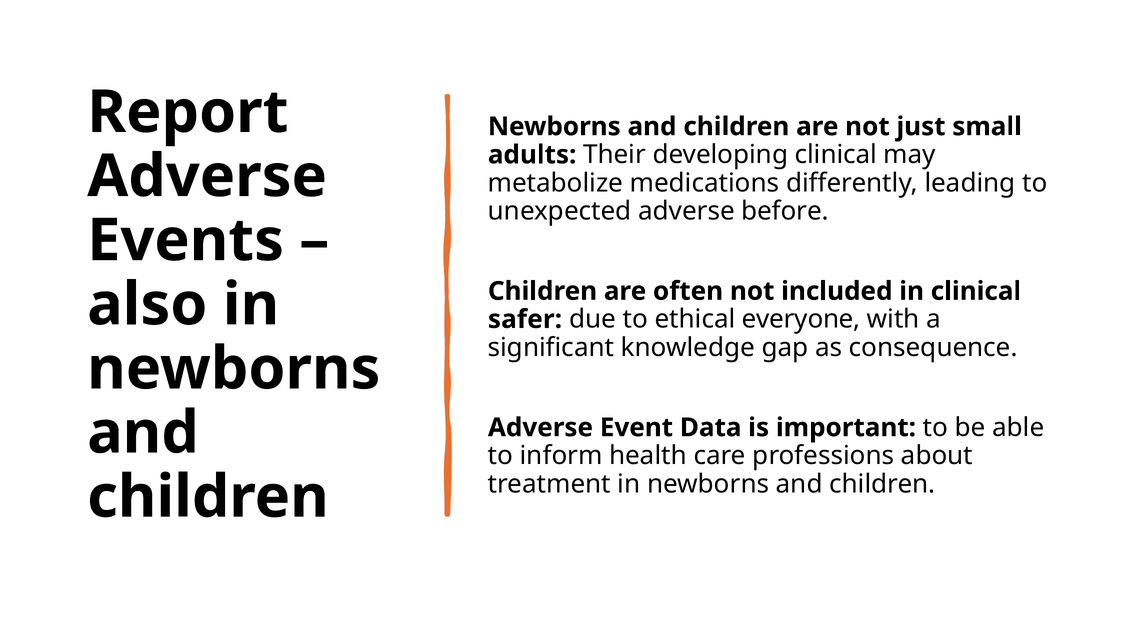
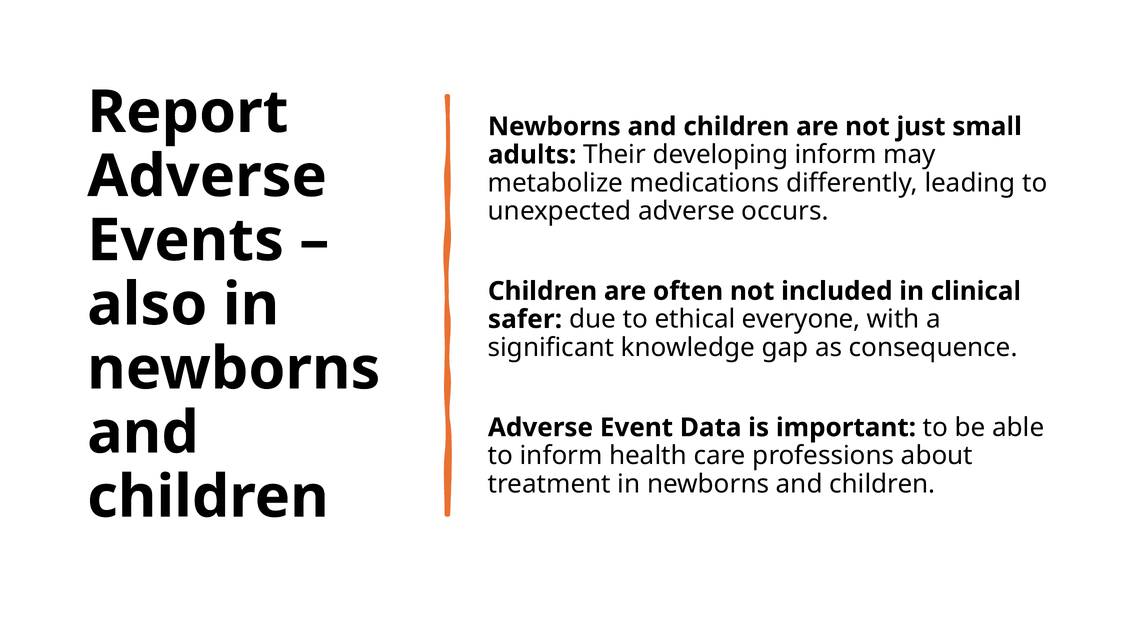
developing clinical: clinical -> inform
before: before -> occurs
